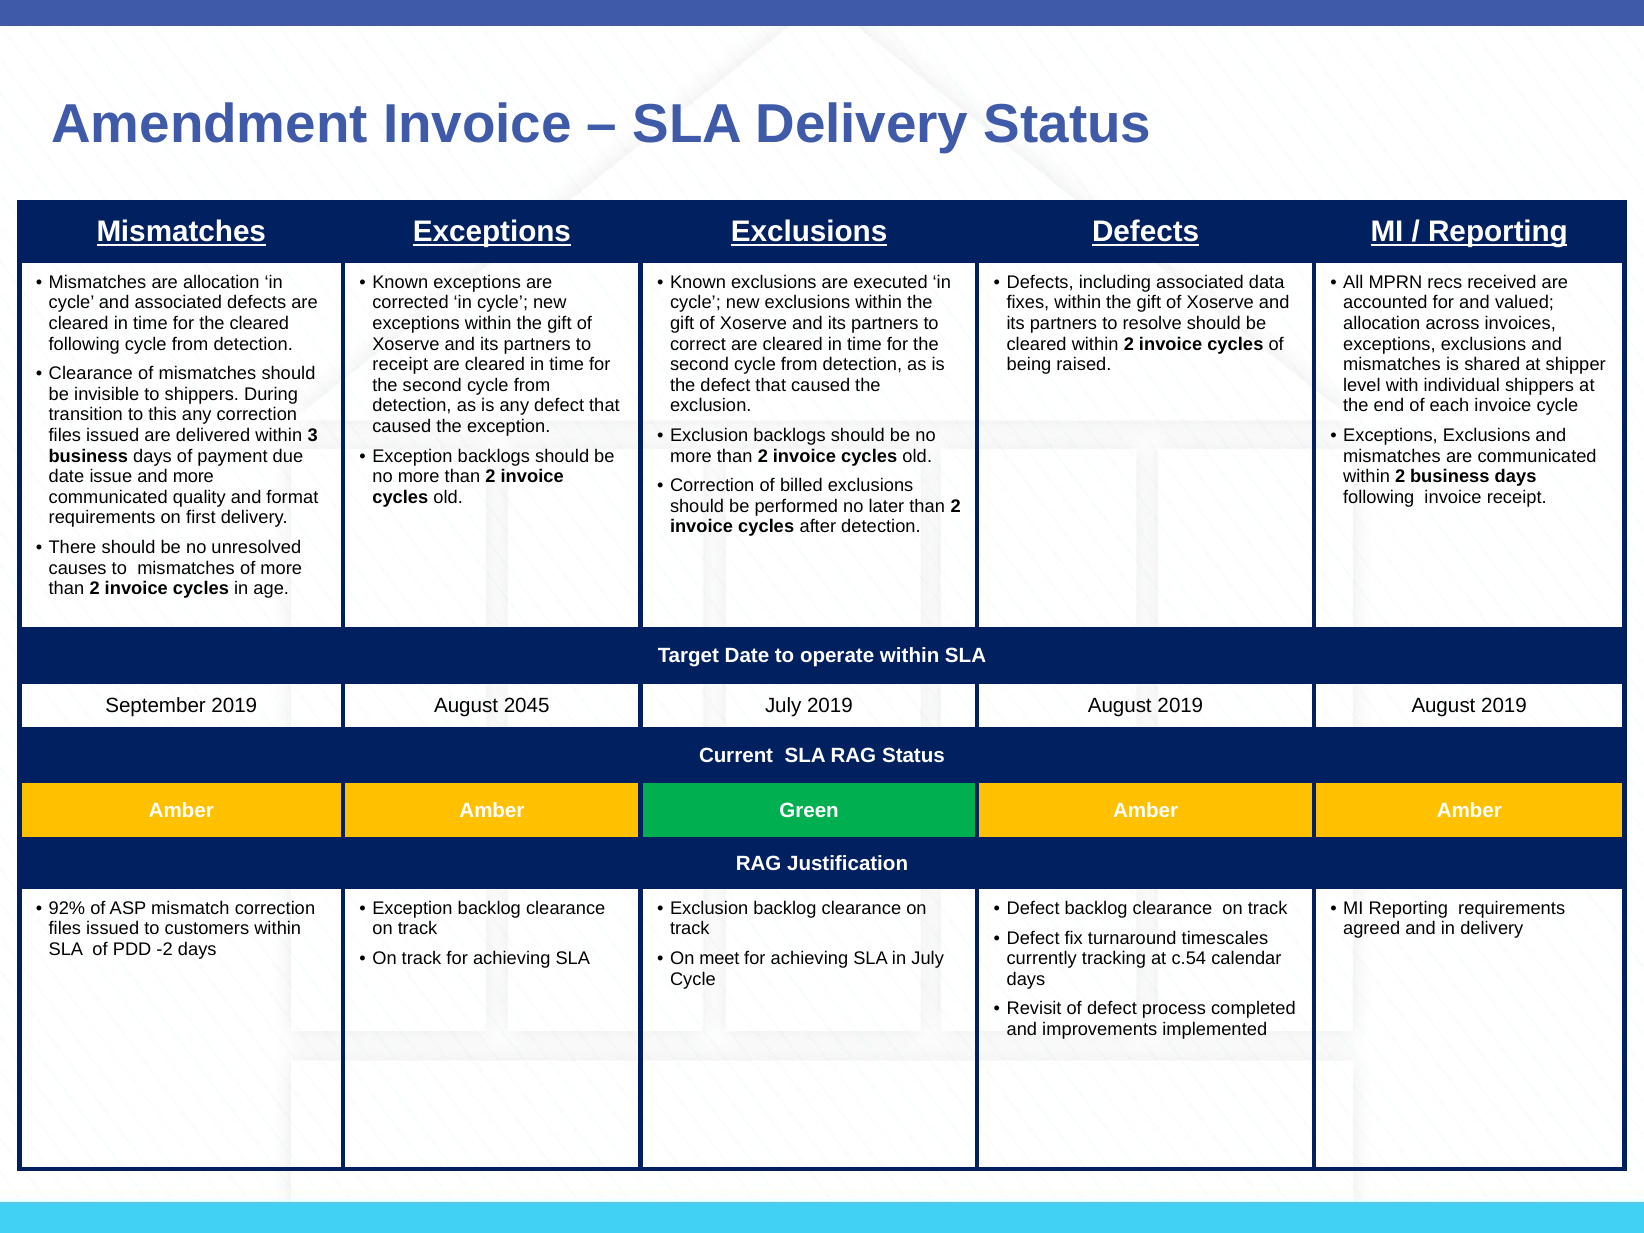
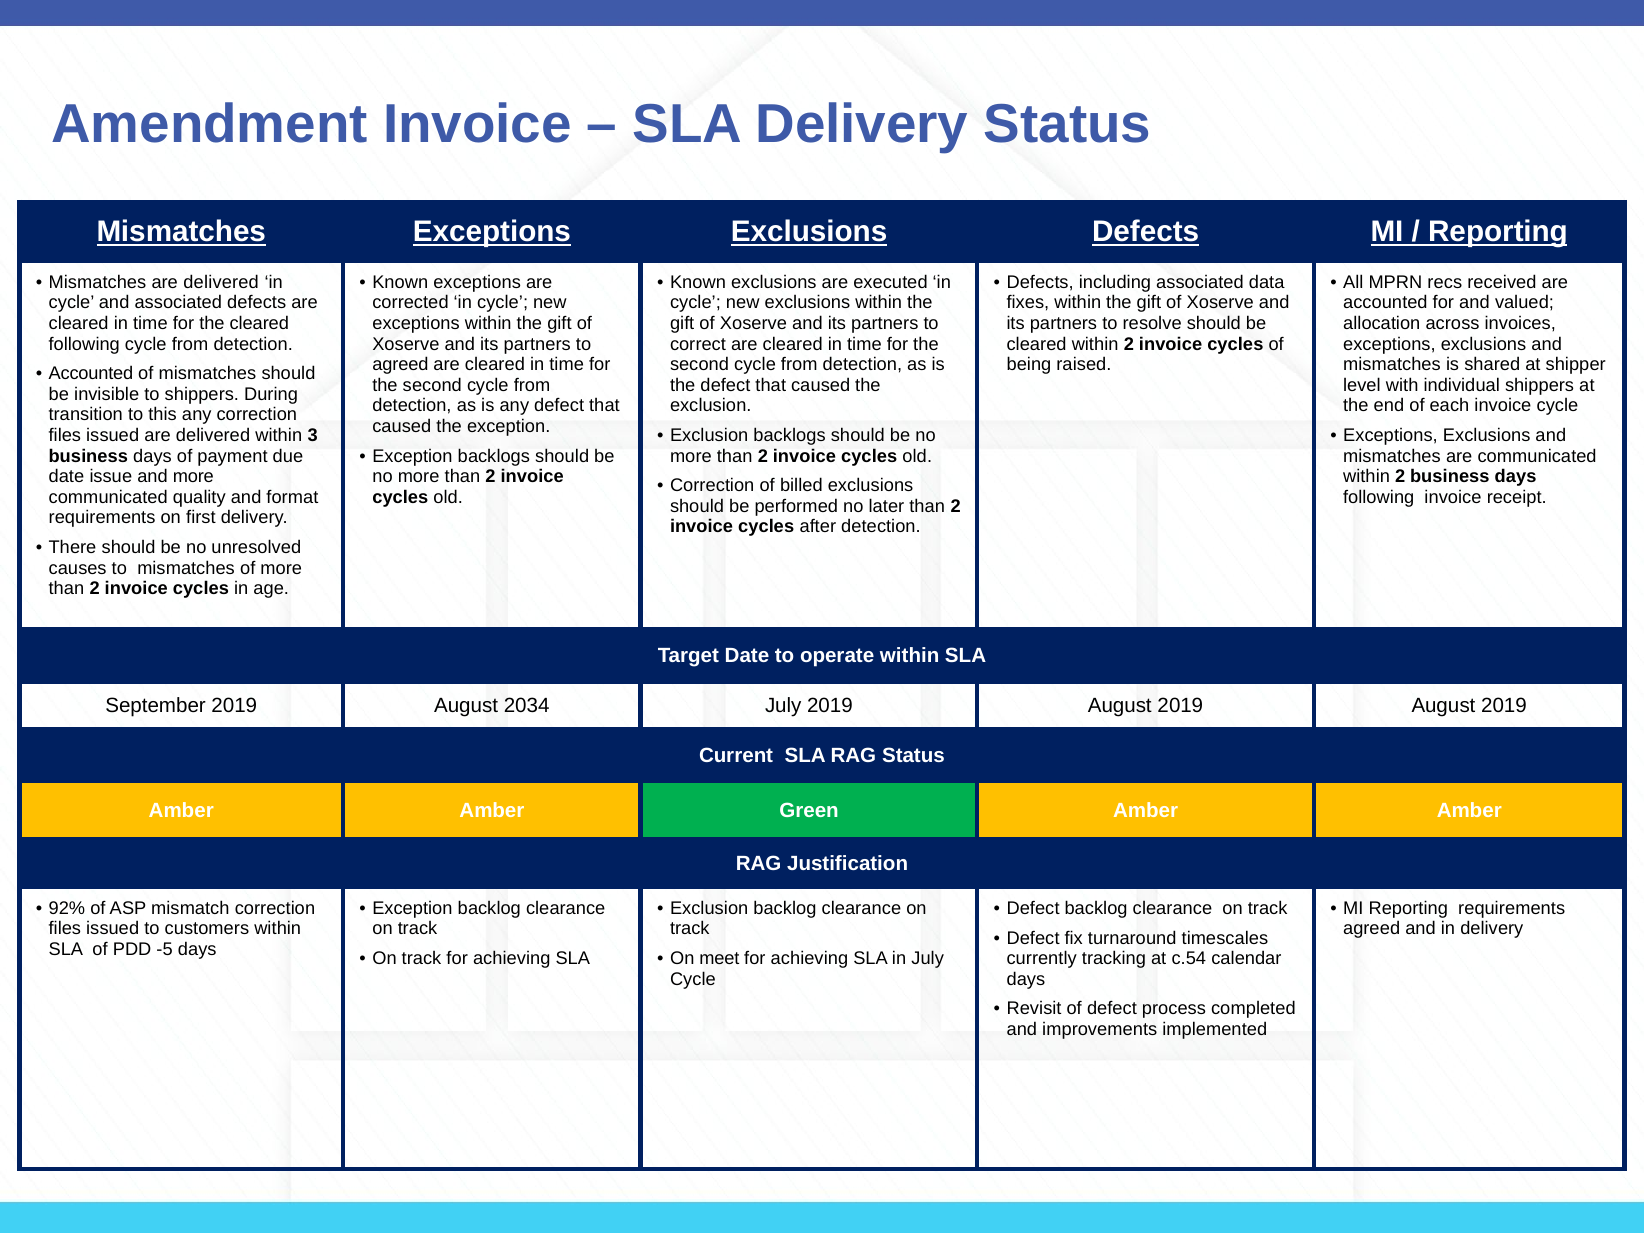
Mismatches are allocation: allocation -> delivered
receipt at (400, 365): receipt -> agreed
Clearance at (91, 374): Clearance -> Accounted
2045: 2045 -> 2034
-2: -2 -> -5
